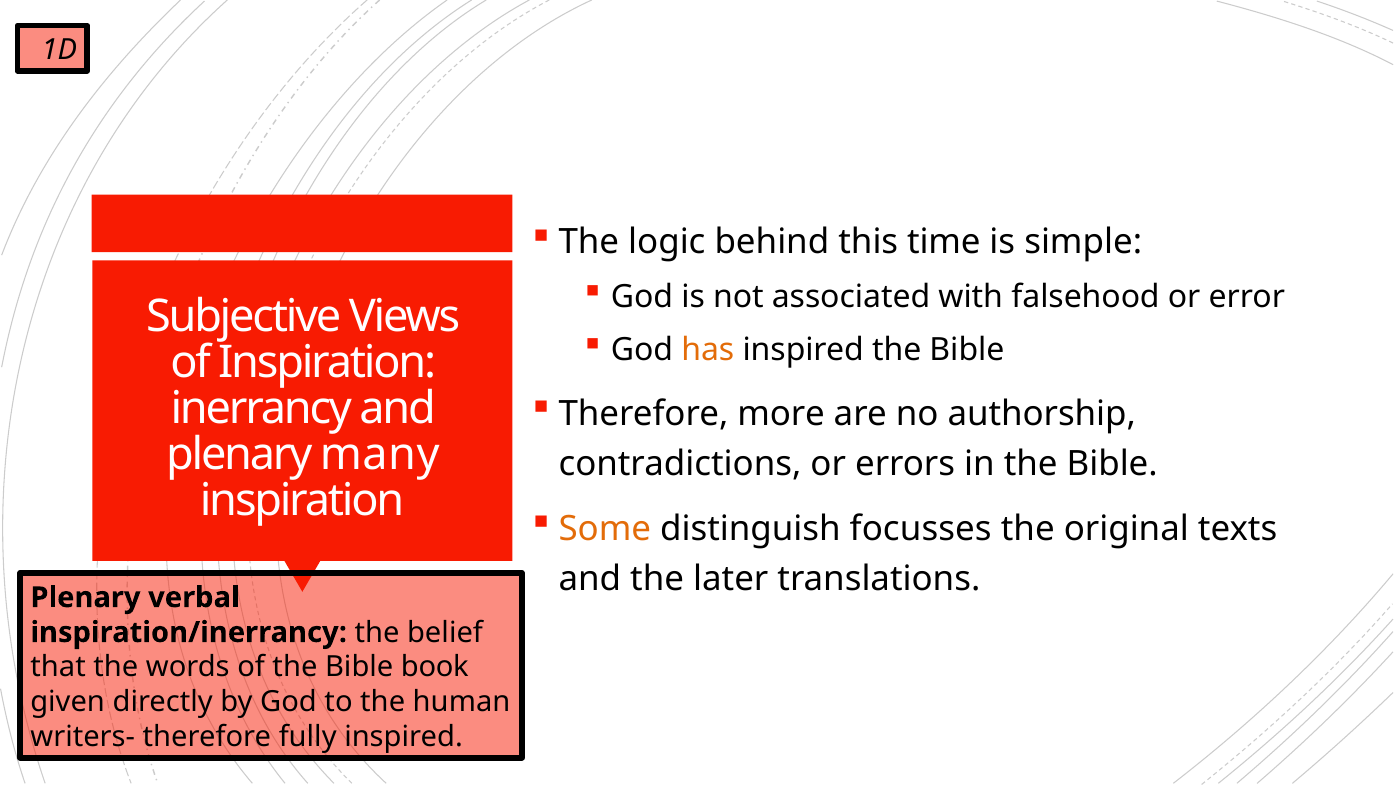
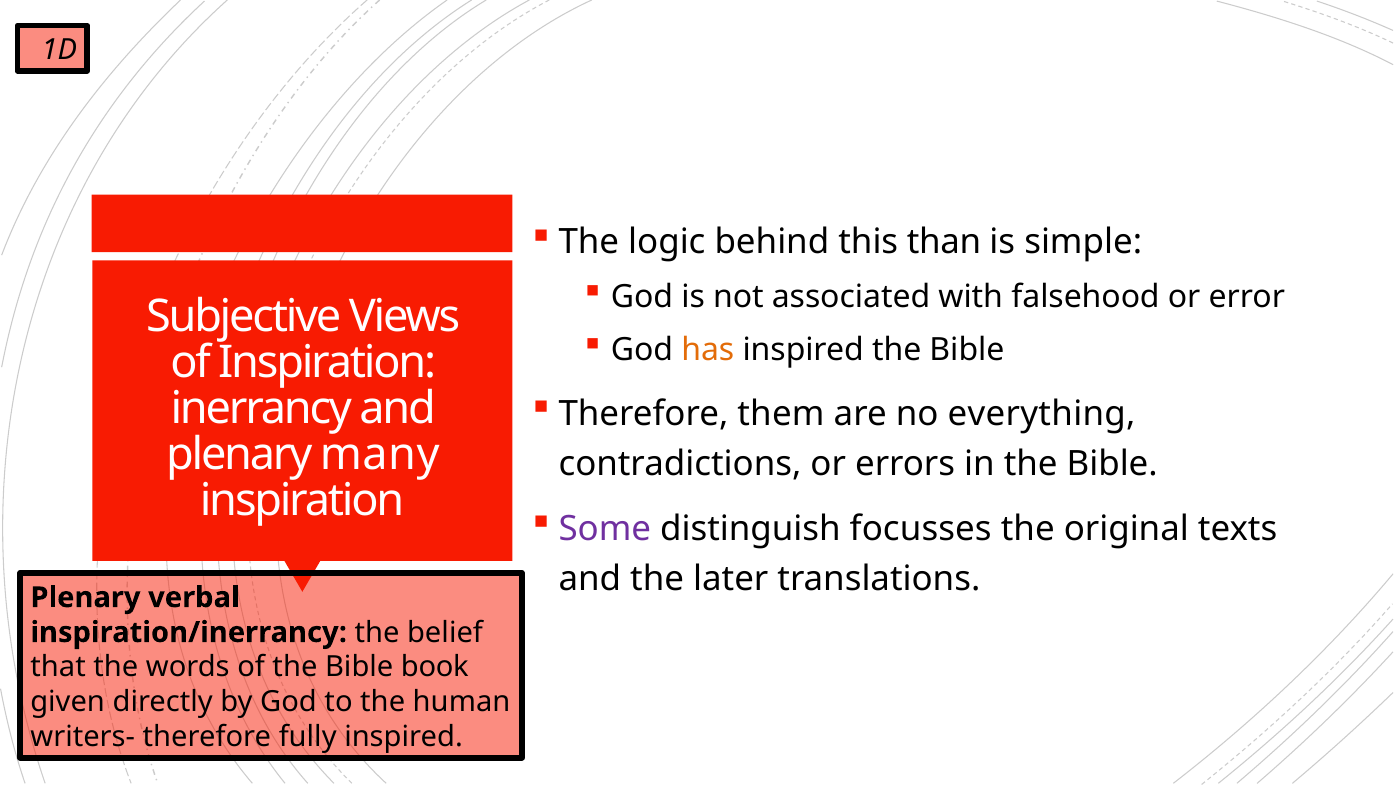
time: time -> than
more: more -> them
authorship: authorship -> everything
Some colour: orange -> purple
